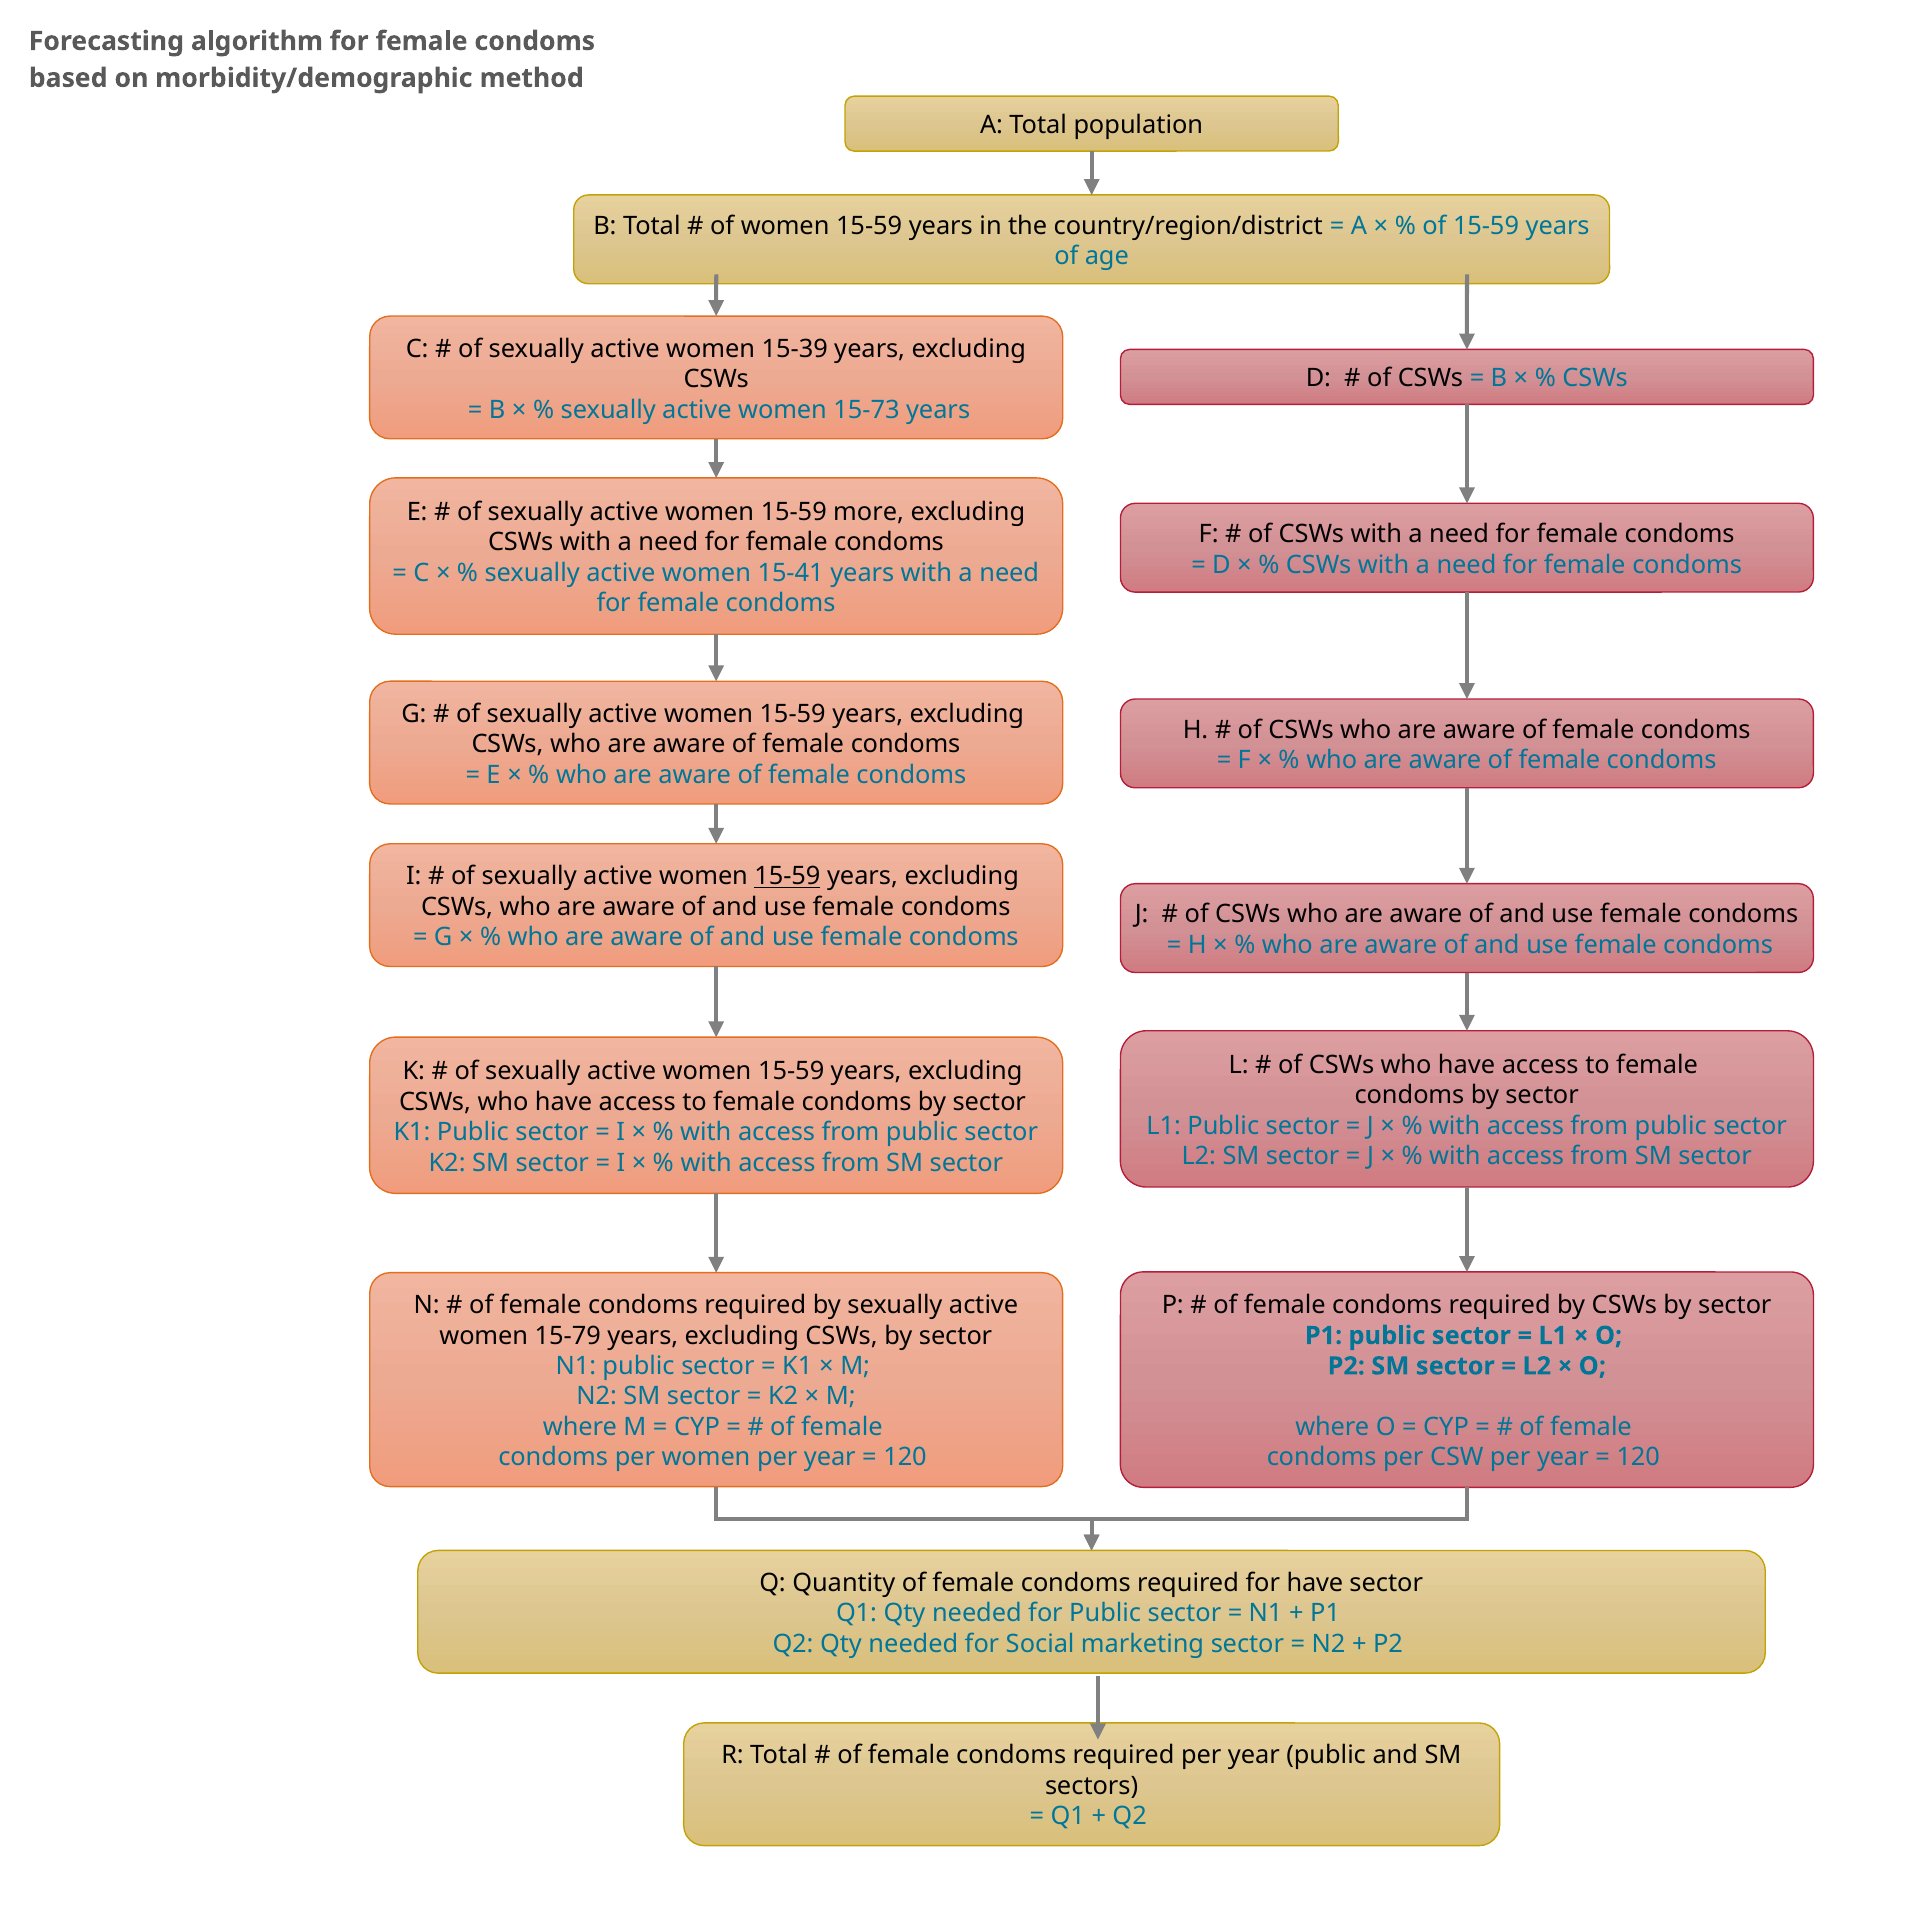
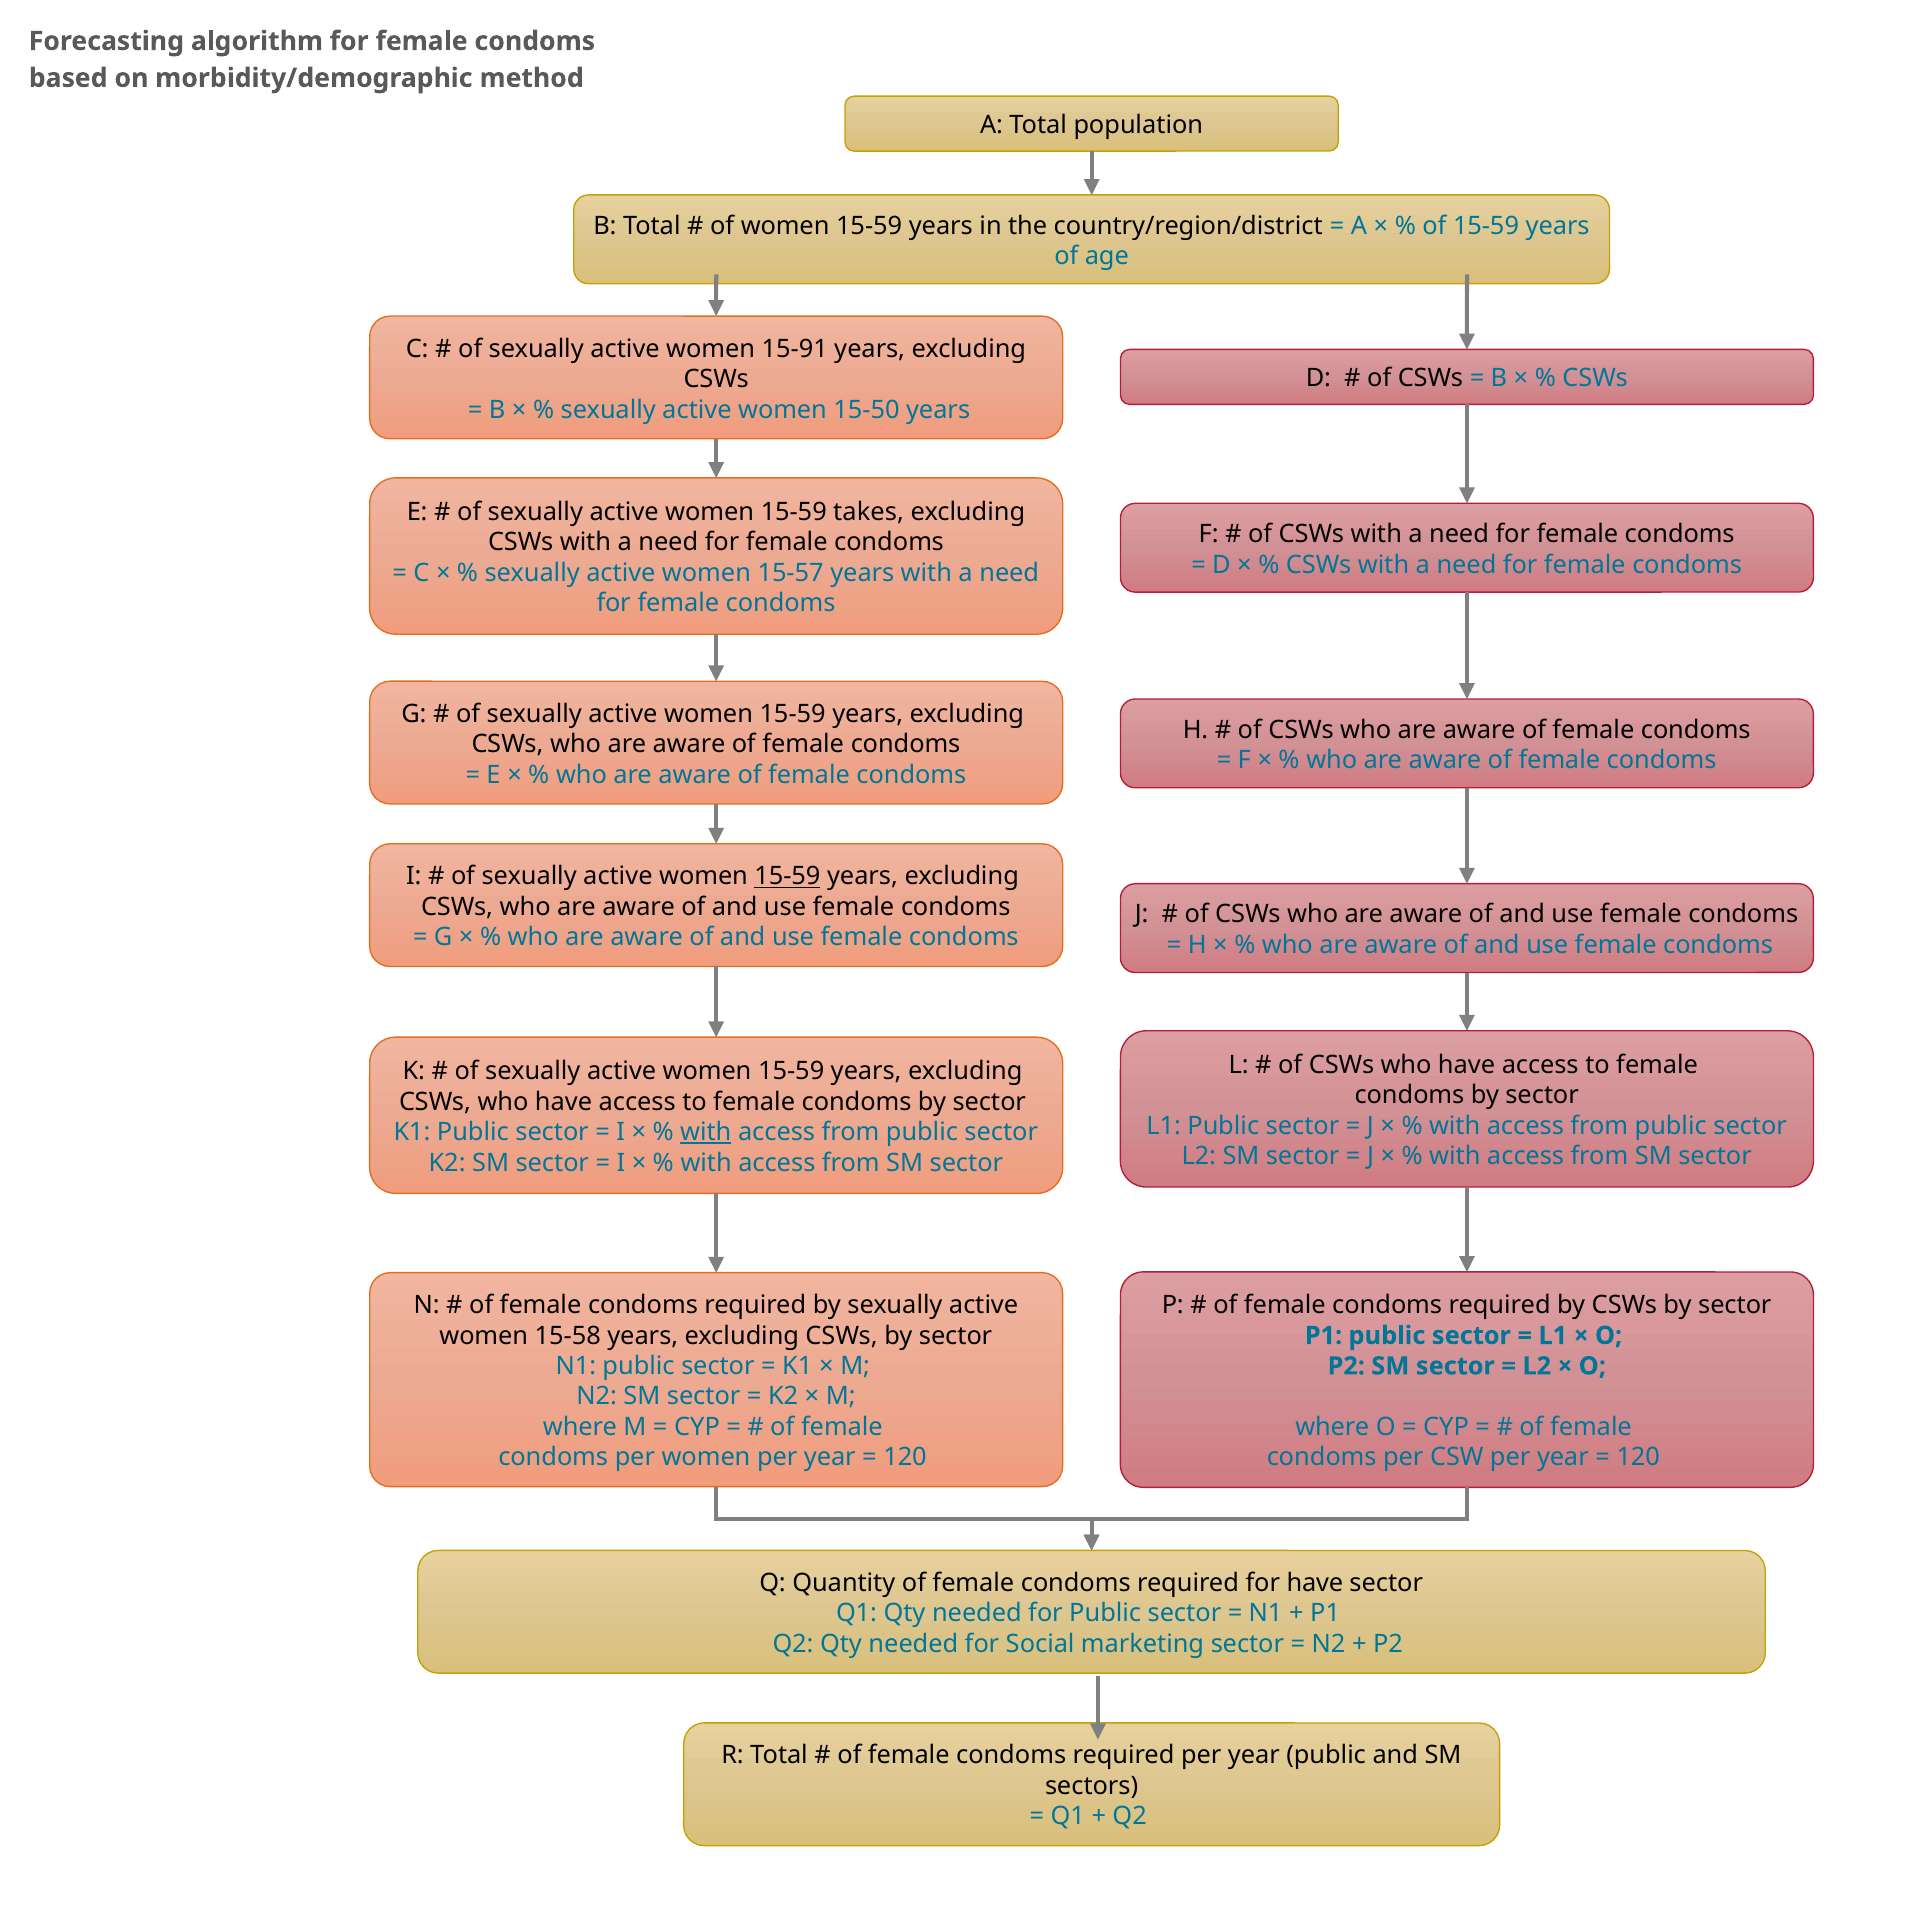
15-39: 15-39 -> 15-91
15-73: 15-73 -> 15-50
more: more -> takes
15-41: 15-41 -> 15-57
with at (706, 1132) underline: none -> present
15-79: 15-79 -> 15-58
